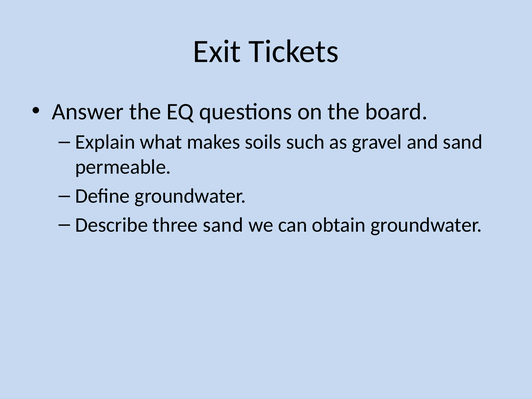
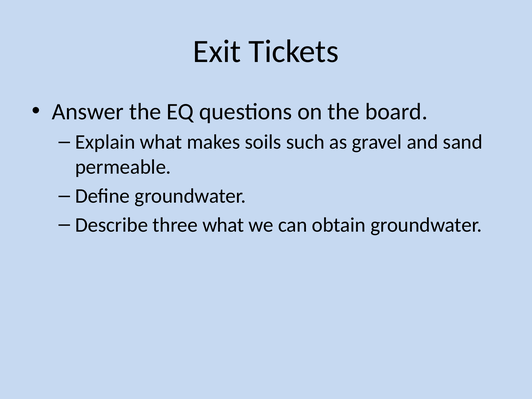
three sand: sand -> what
